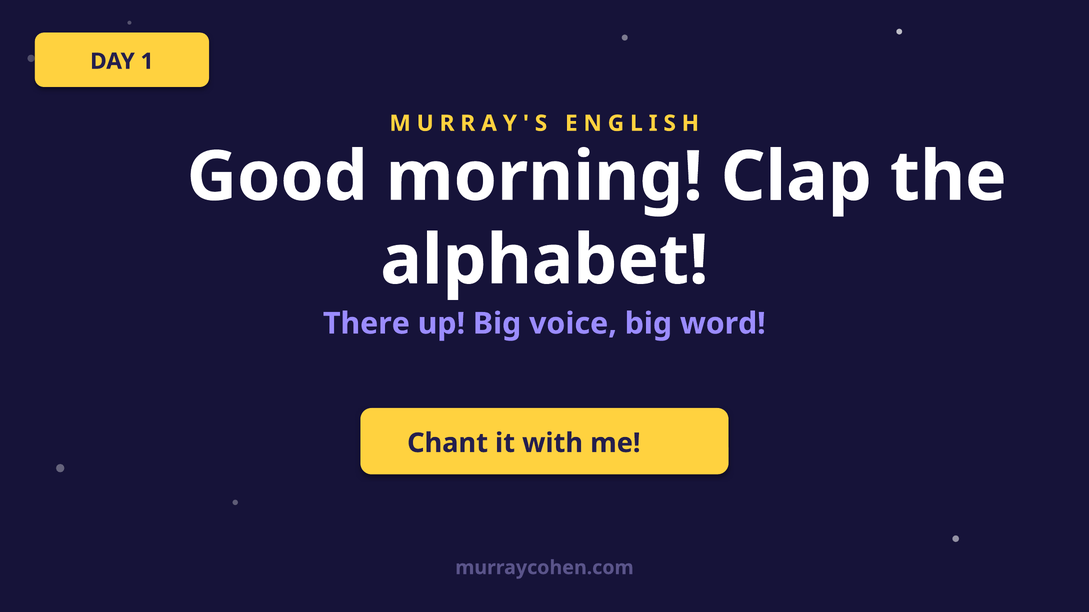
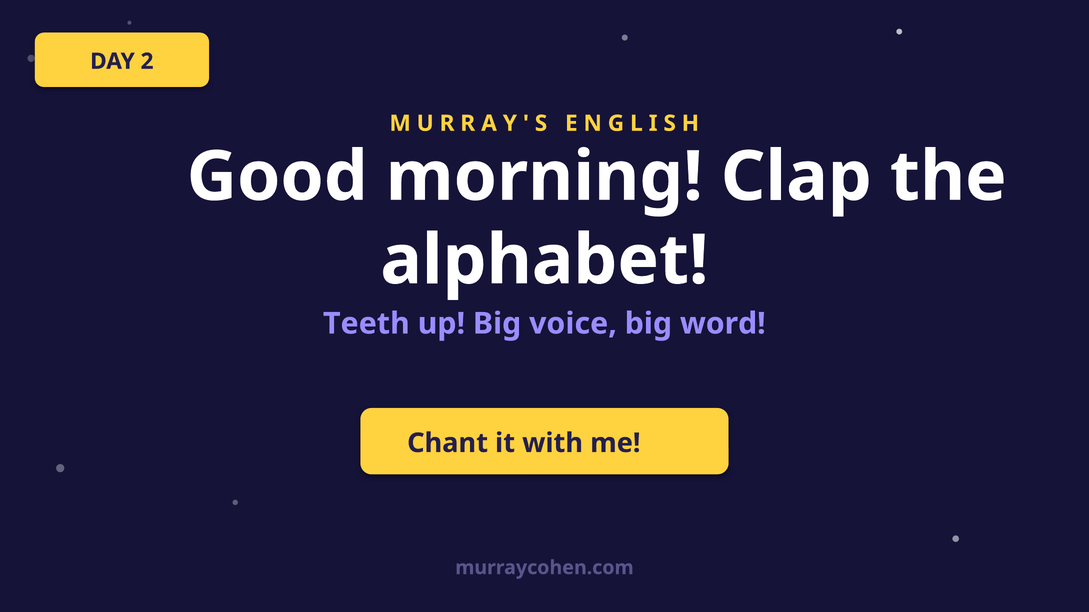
1: 1 -> 2
There: There -> Teeth
